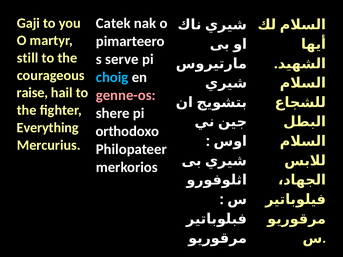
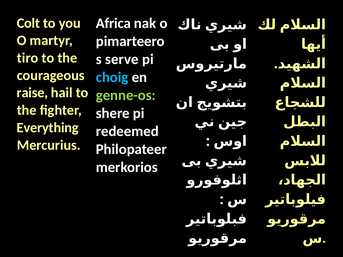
Gaji: Gaji -> Colt
Catek: Catek -> Africa
still: still -> tiro
genne-os colour: pink -> light green
orthodoxo: orthodoxo -> redeemed
